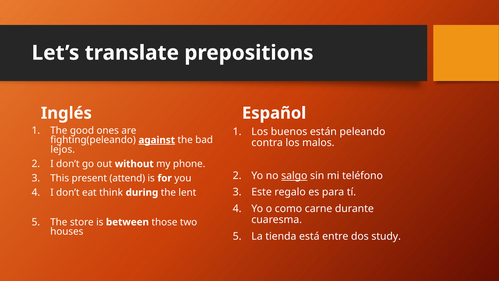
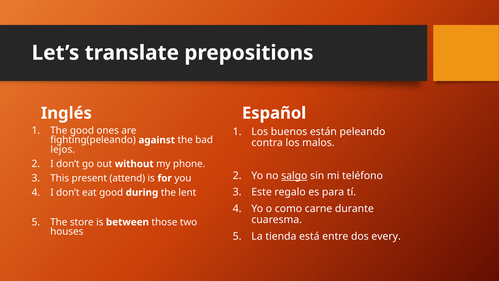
against underline: present -> none
eat think: think -> good
study: study -> every
